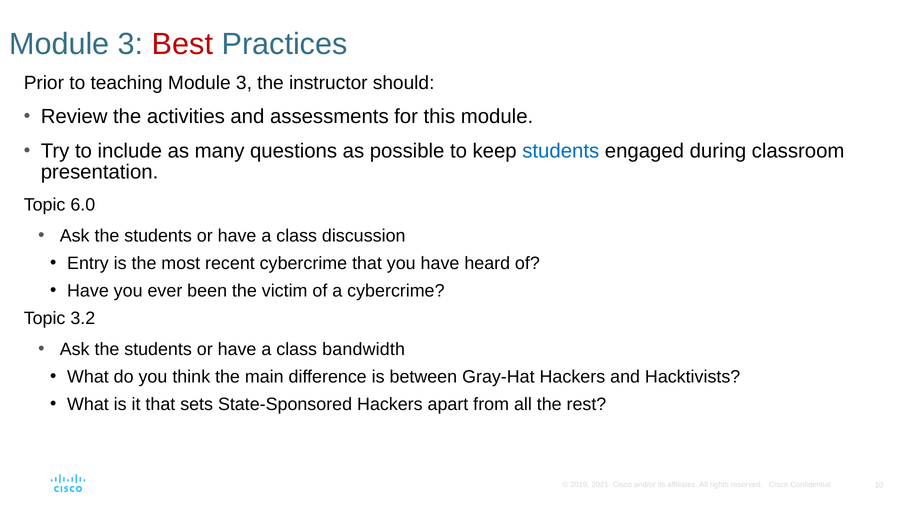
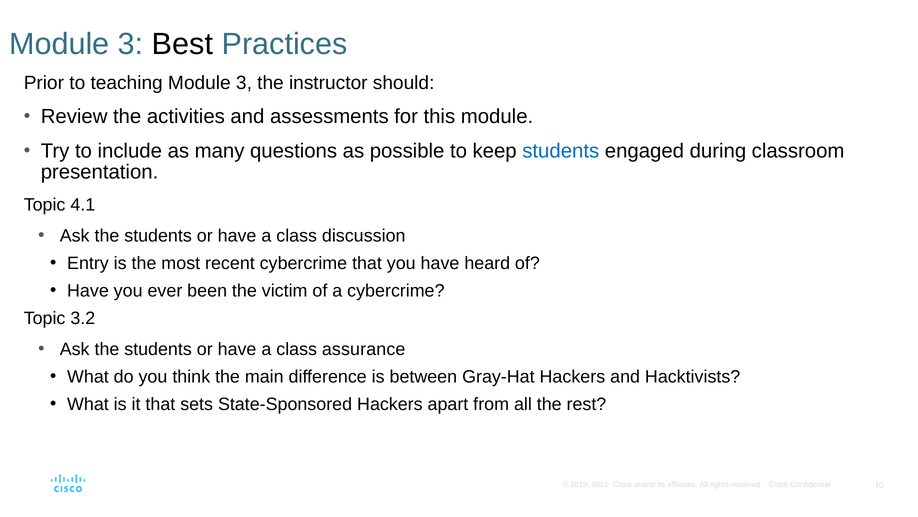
Best colour: red -> black
6.0: 6.0 -> 4.1
bandwidth: bandwidth -> assurance
